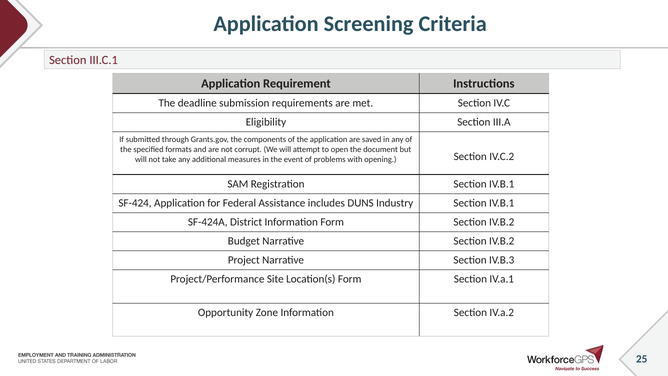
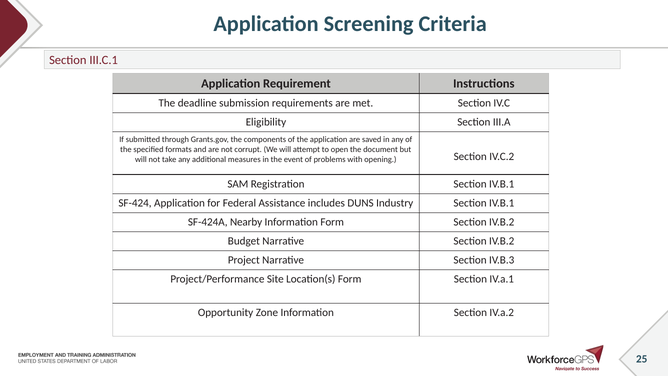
District: District -> Nearby
